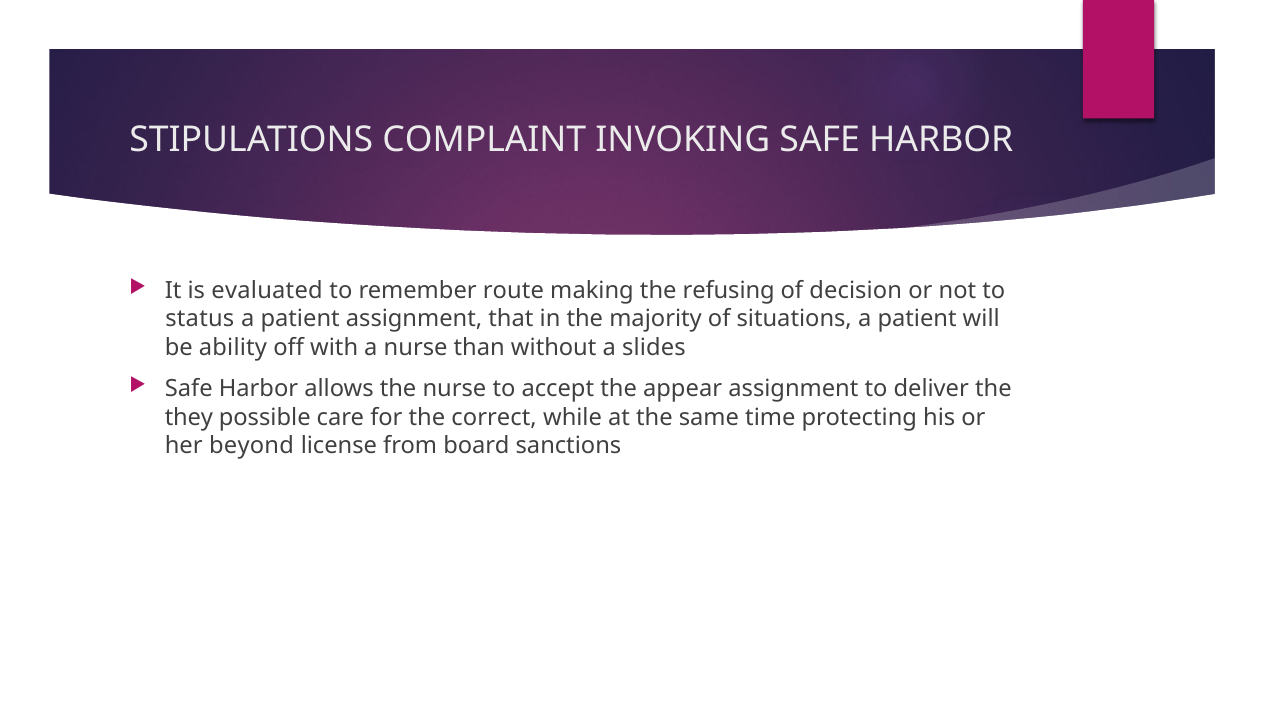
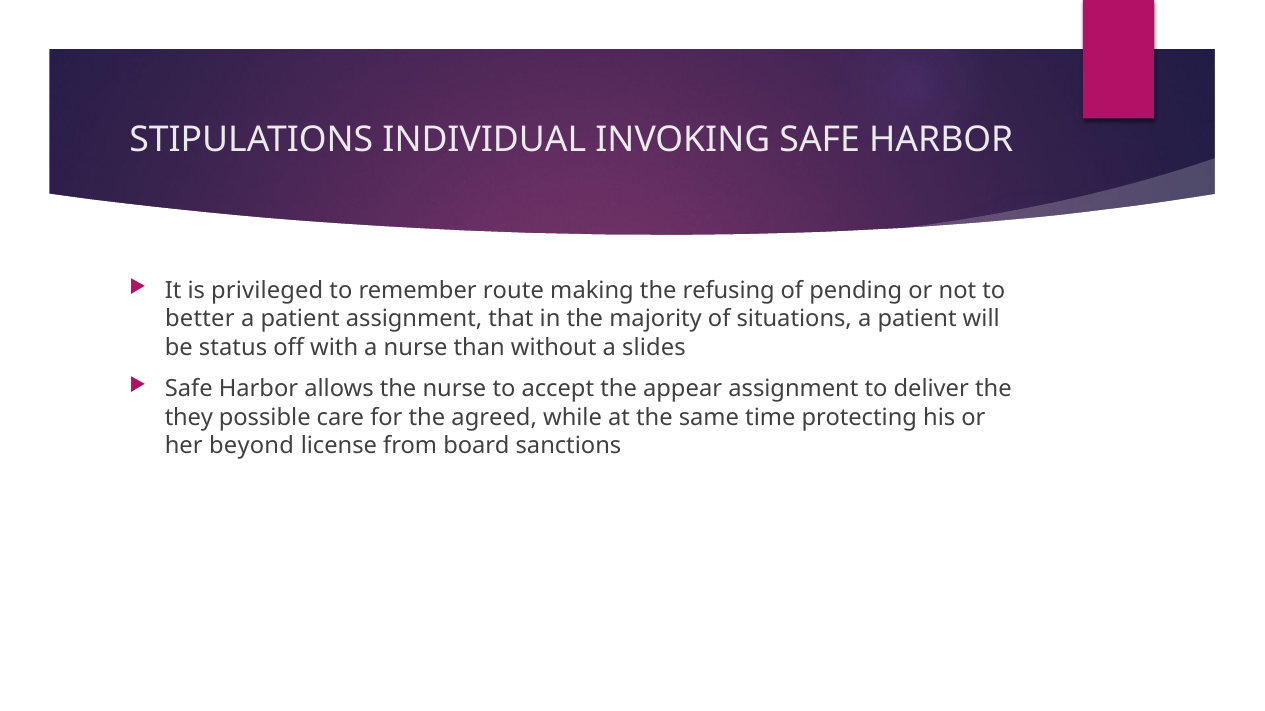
COMPLAINT: COMPLAINT -> INDIVIDUAL
evaluated: evaluated -> privileged
decision: decision -> pending
status: status -> better
ability: ability -> status
correct: correct -> agreed
